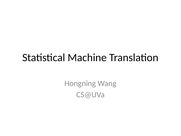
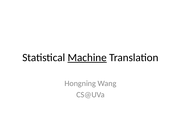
Machine underline: none -> present
